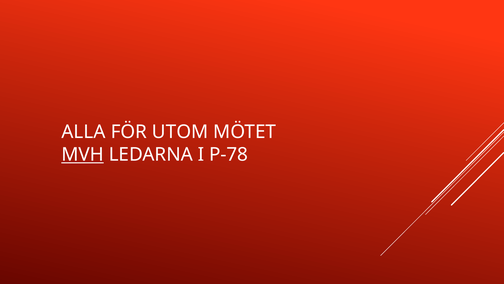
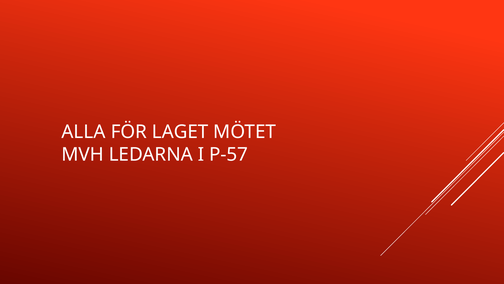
UTOM: UTOM -> LAGET
MVH underline: present -> none
P-78: P-78 -> P-57
